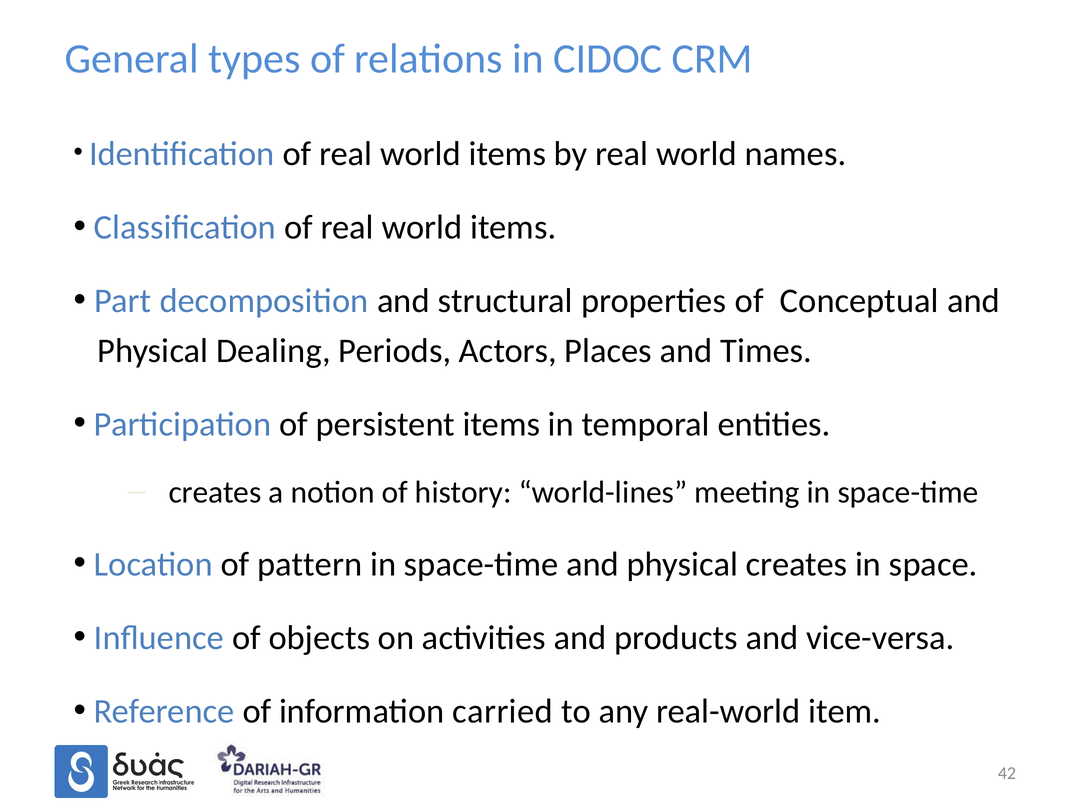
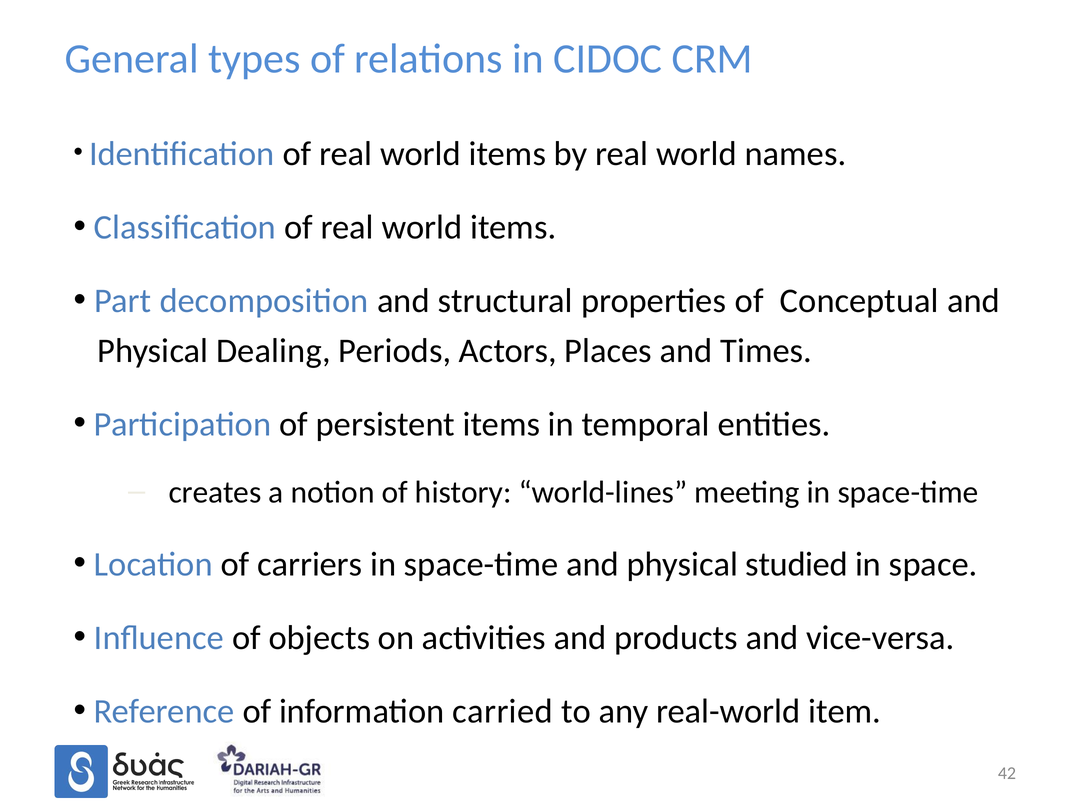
pattern: pattern -> carriers
physical creates: creates -> studied
